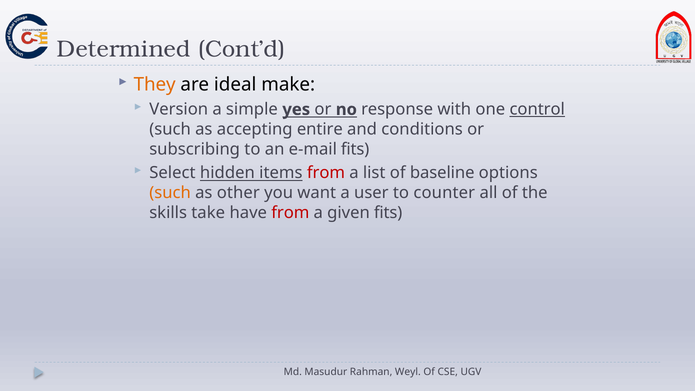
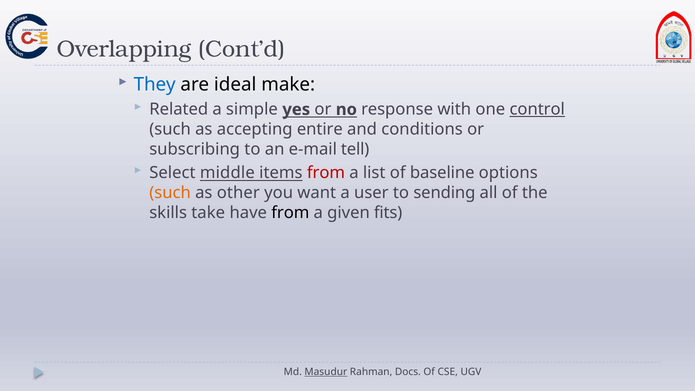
Determined: Determined -> Overlapping
They colour: orange -> blue
Version: Version -> Related
e-mail fits: fits -> tell
hidden: hidden -> middle
counter: counter -> sending
from at (290, 213) colour: red -> black
Masudur underline: none -> present
Weyl: Weyl -> Docs
